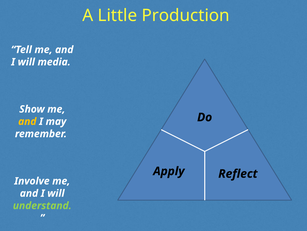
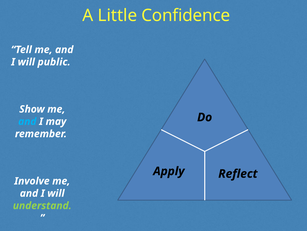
Production: Production -> Confidence
media: media -> public
and at (27, 121) colour: yellow -> light blue
